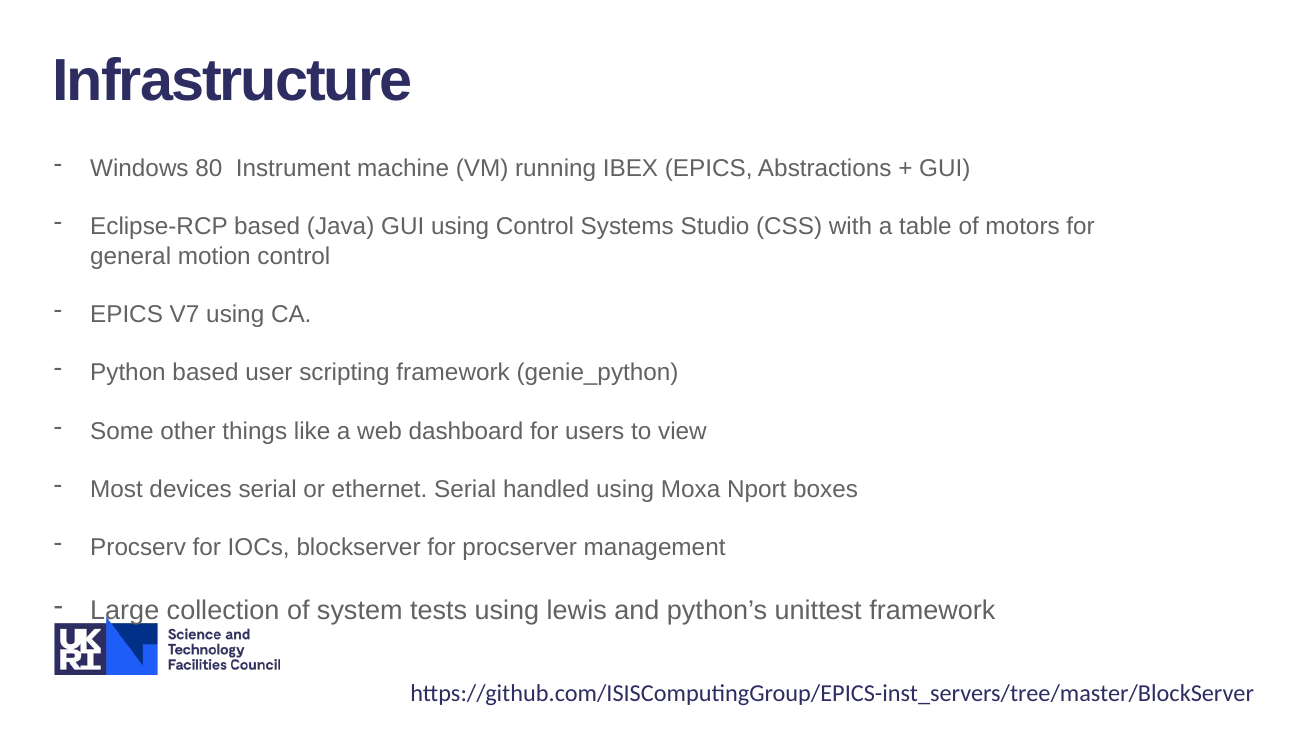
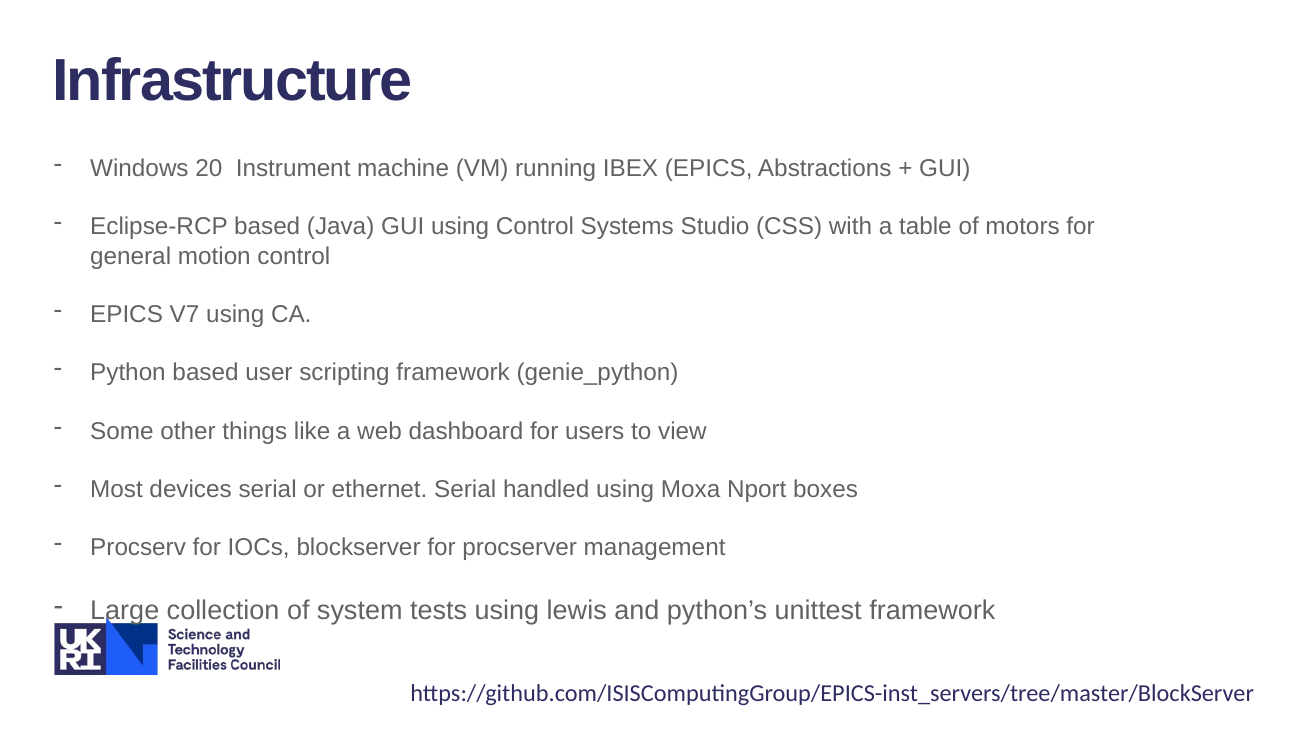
80: 80 -> 20
